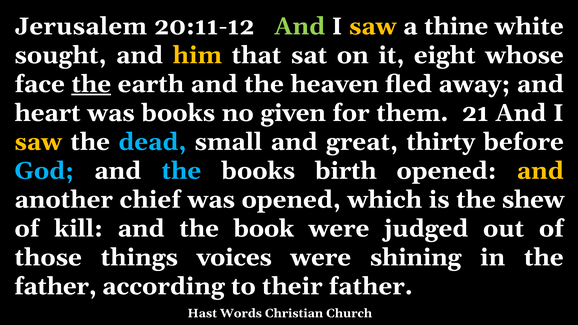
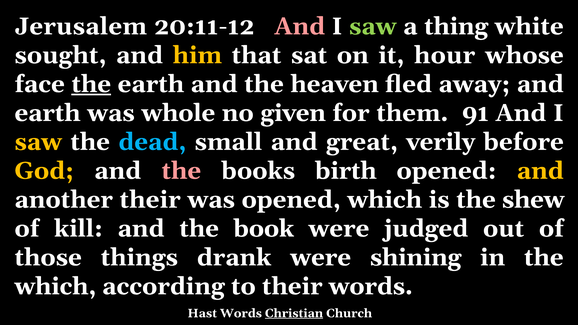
And at (300, 26) colour: light green -> pink
saw at (373, 26) colour: yellow -> light green
thine: thine -> thing
eight: eight -> hour
heart at (48, 113): heart -> earth
was books: books -> whole
21: 21 -> 91
thirty: thirty -> verily
God colour: light blue -> yellow
the at (181, 171) colour: light blue -> pink
another chief: chief -> their
voices: voices -> drank
father at (55, 286): father -> which
their father: father -> words
Christian underline: none -> present
